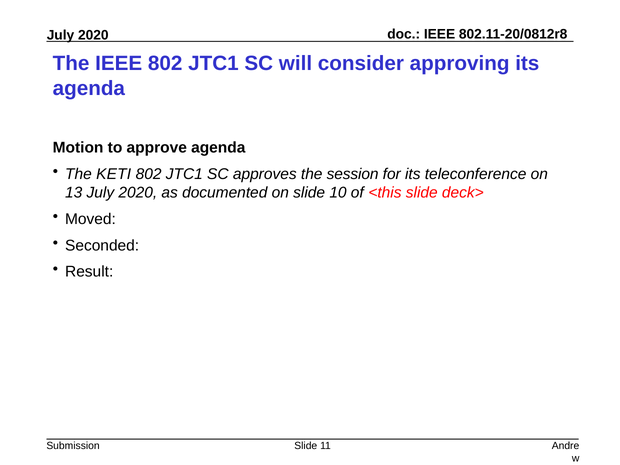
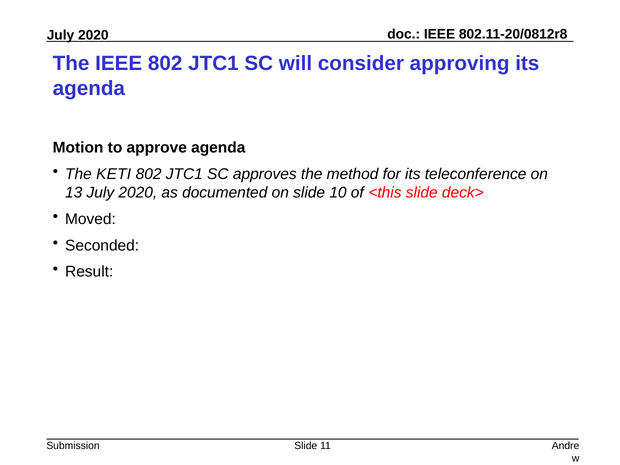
session: session -> method
